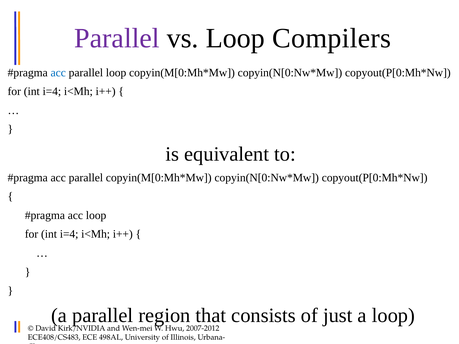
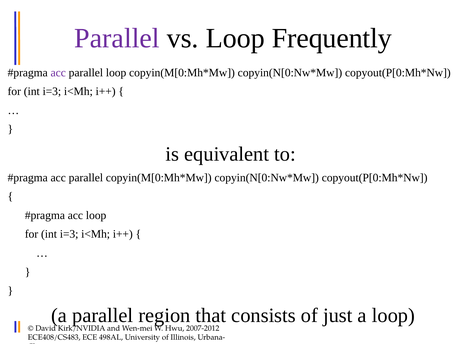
Compilers: Compilers -> Frequently
acc at (58, 73) colour: blue -> purple
i=4 at (52, 92): i=4 -> i=3
i=4 at (69, 234): i=4 -> i=3
